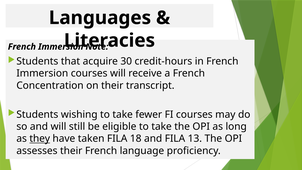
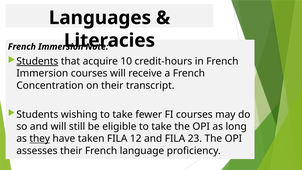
Students at (37, 61) underline: none -> present
30: 30 -> 10
18: 18 -> 12
13: 13 -> 23
